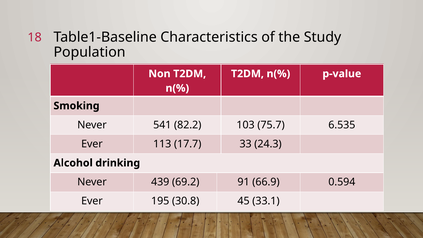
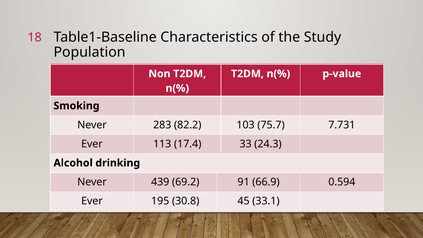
541: 541 -> 283
6.535: 6.535 -> 7.731
17.7: 17.7 -> 17.4
